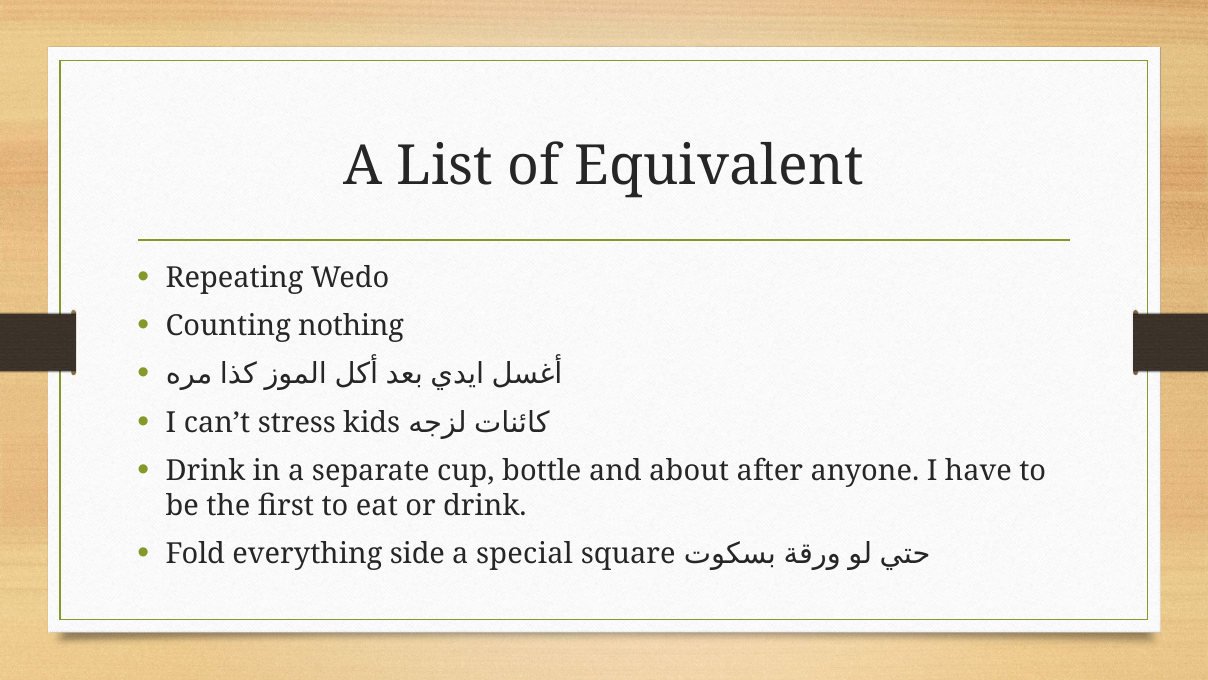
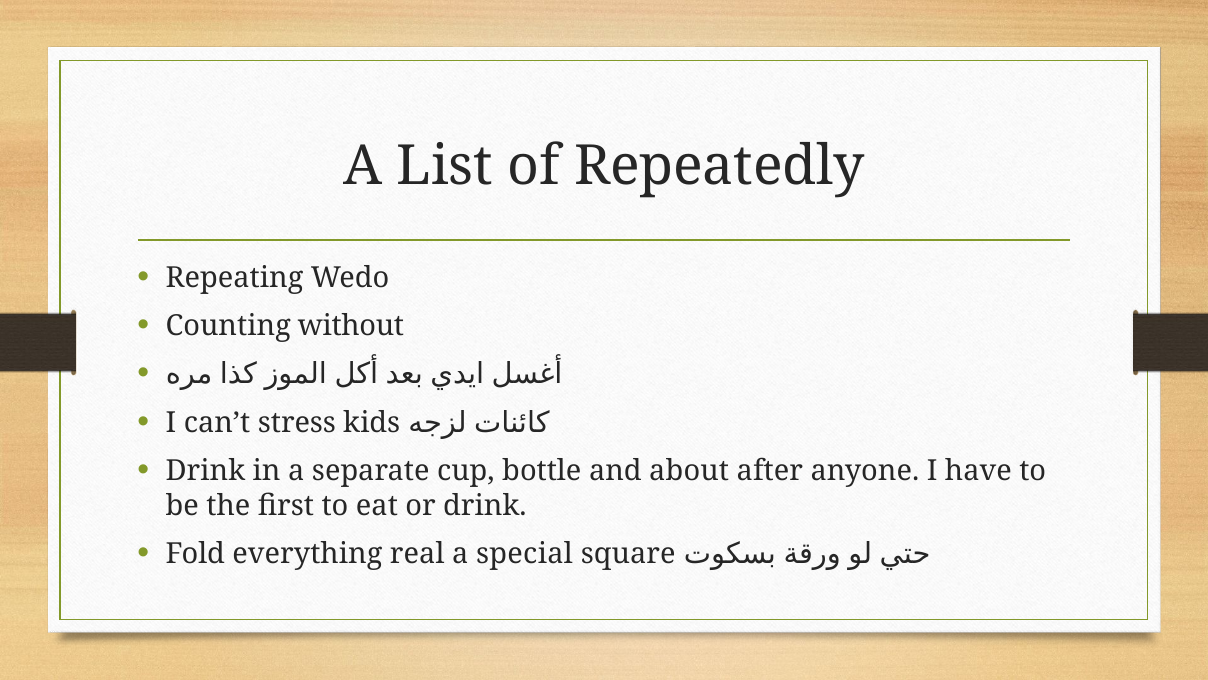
Equivalent: Equivalent -> Repeatedly
nothing: nothing -> without
side: side -> real
